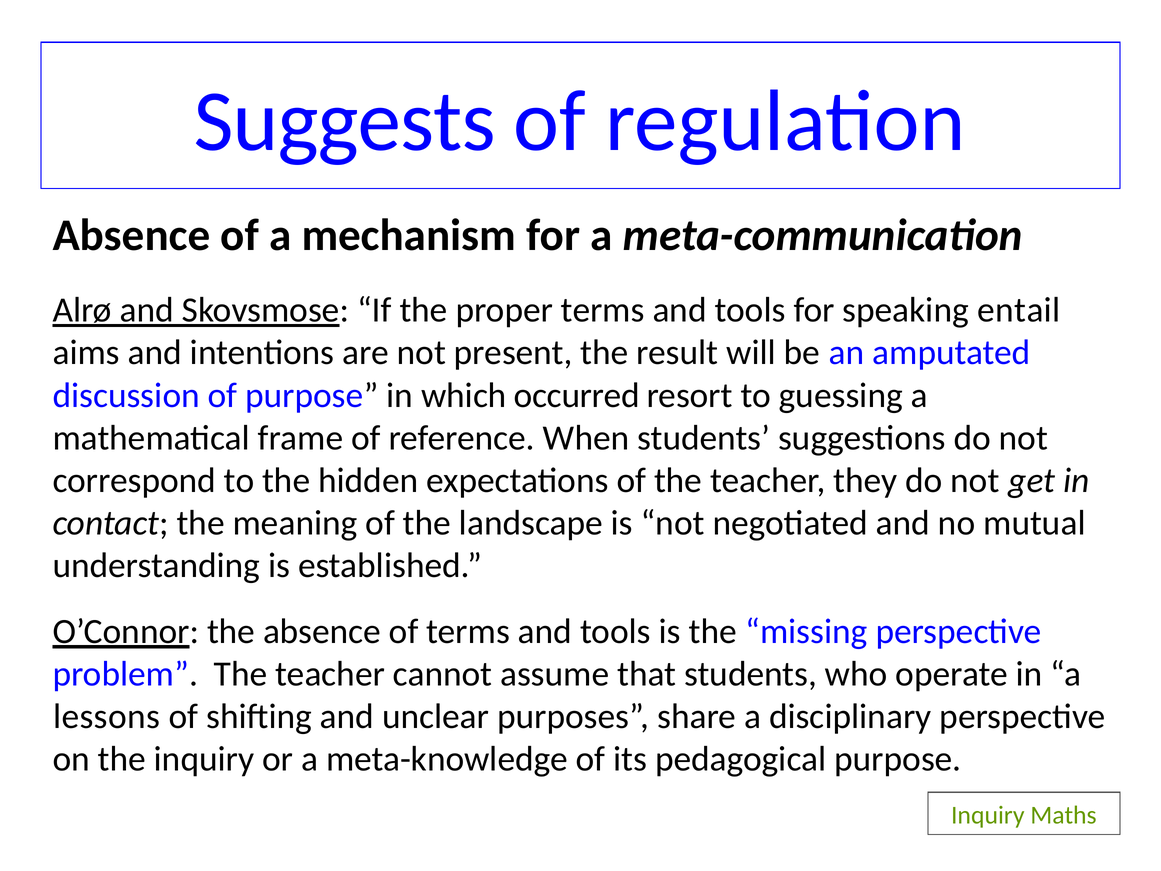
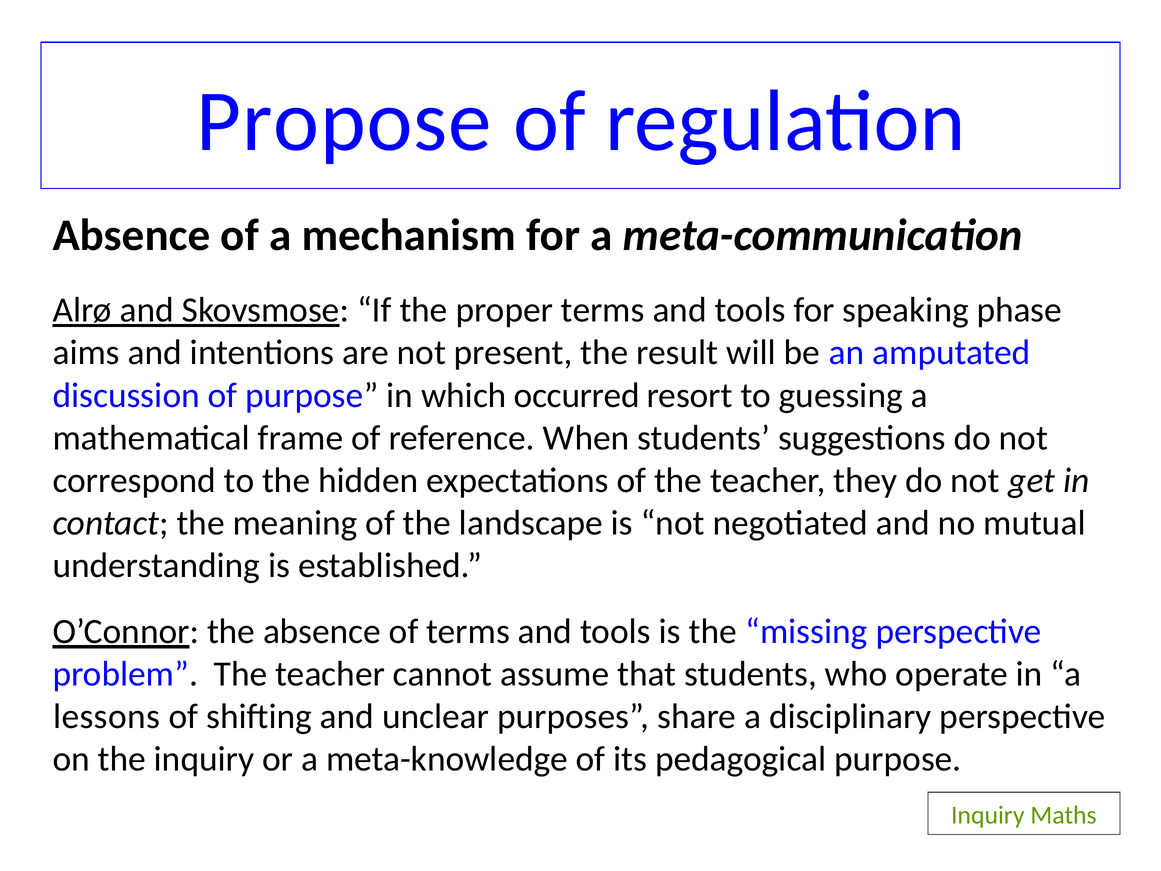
Suggests: Suggests -> Propose
entail: entail -> phase
